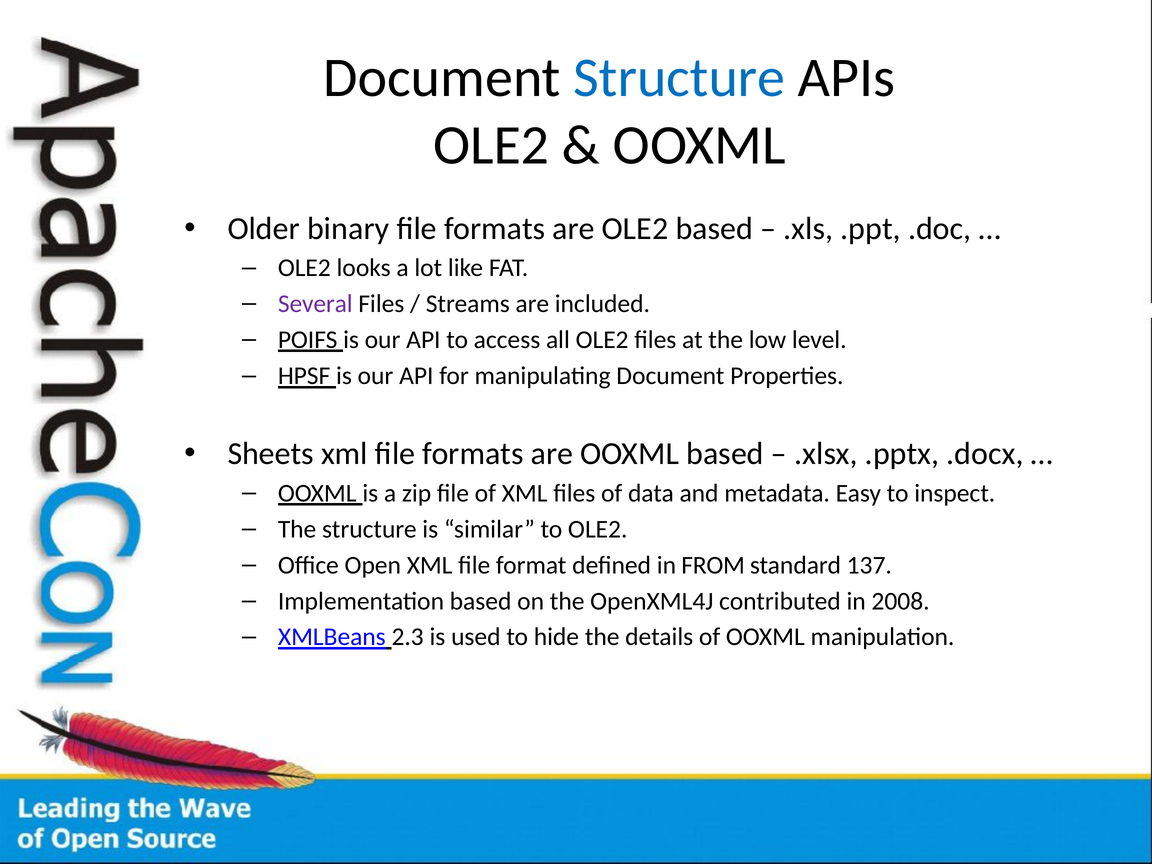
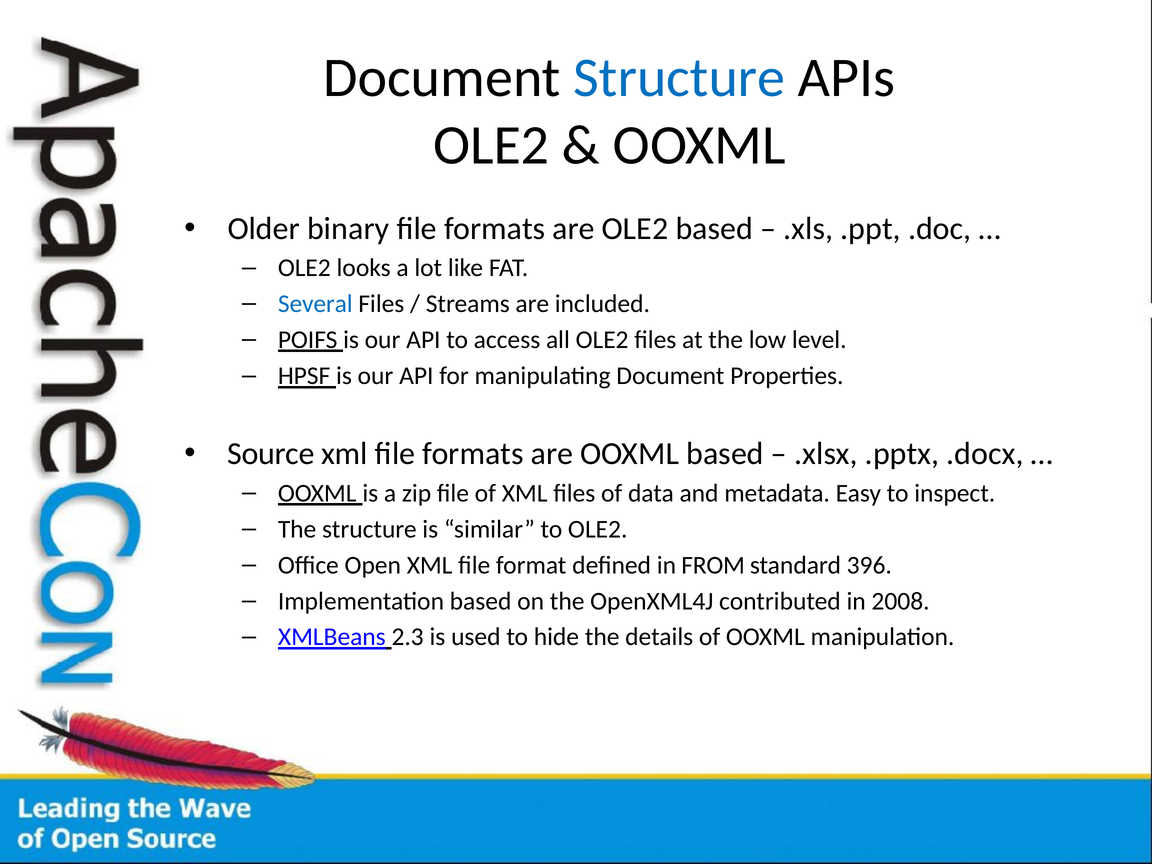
Several colour: purple -> blue
Sheets: Sheets -> Source
137: 137 -> 396
